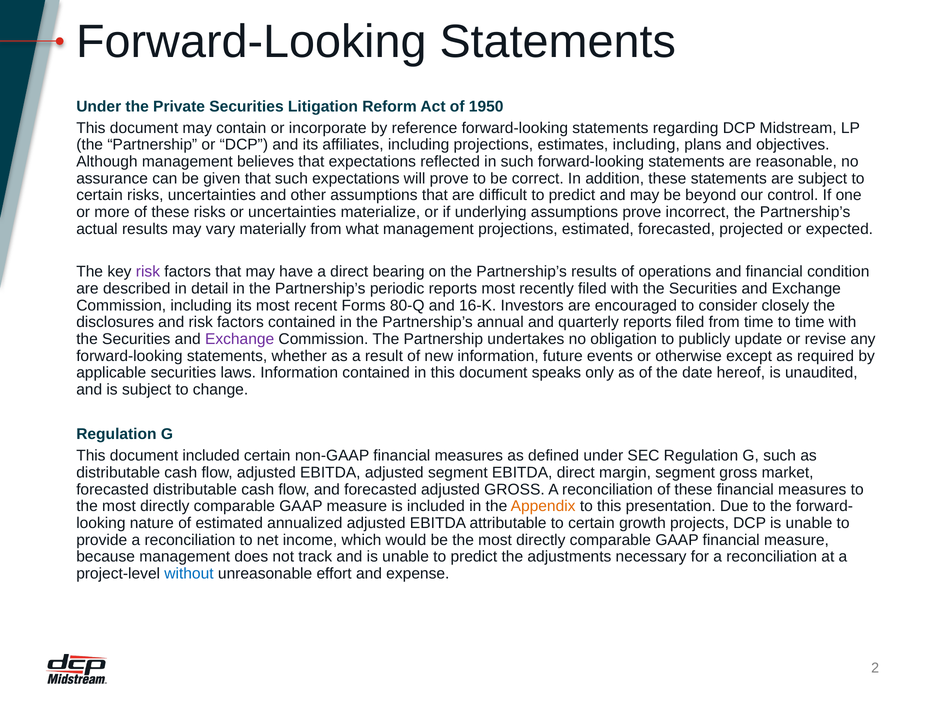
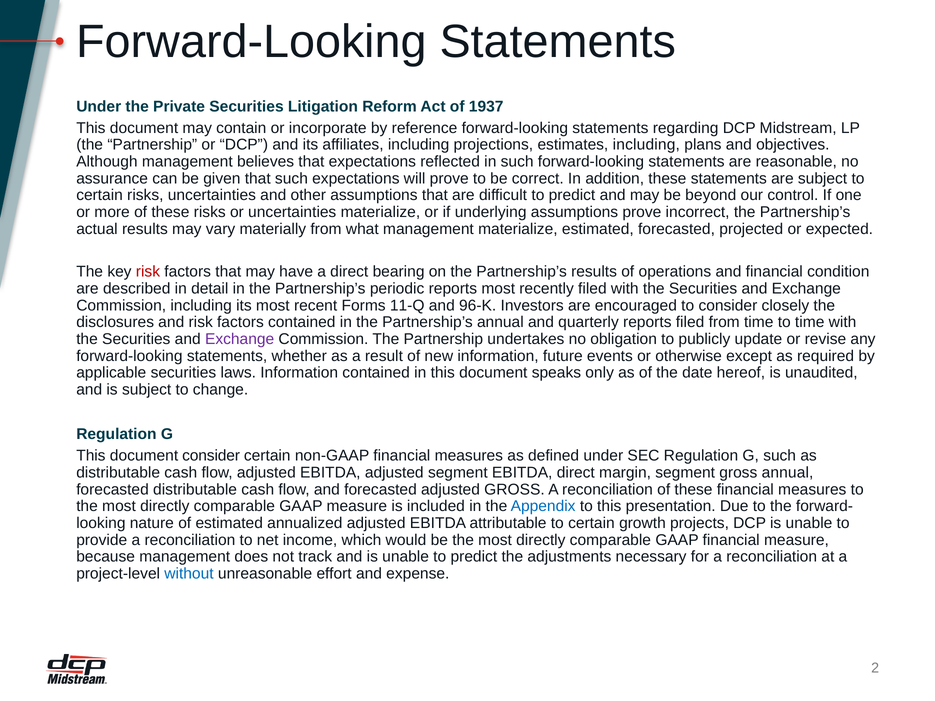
1950: 1950 -> 1937
management projections: projections -> materialize
risk at (148, 272) colour: purple -> red
80-Q: 80-Q -> 11-Q
16-K: 16-K -> 96-K
document included: included -> consider
gross market: market -> annual
Appendix colour: orange -> blue
